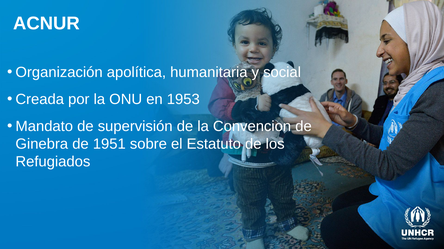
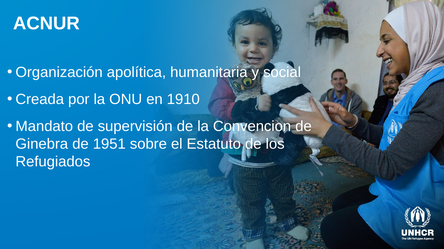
1953: 1953 -> 1910
